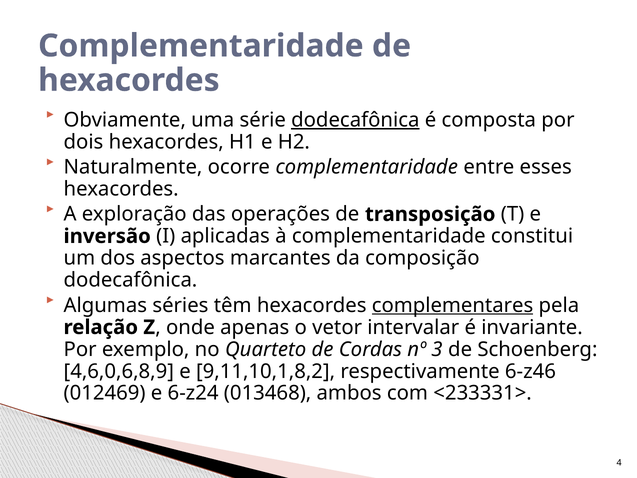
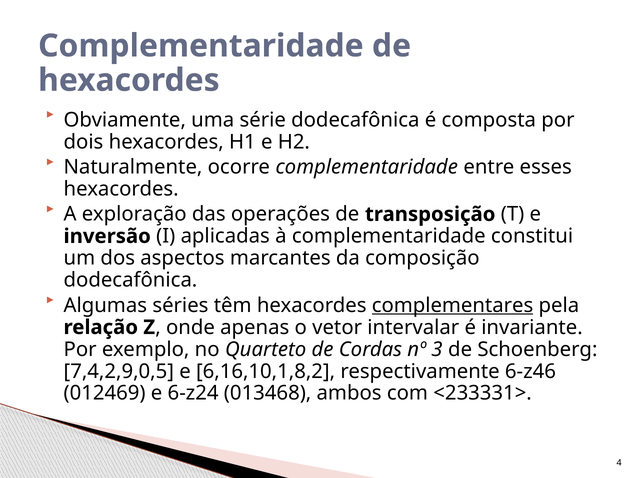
dodecafônica at (355, 120) underline: present -> none
4,6,0,6,8,9: 4,6,0,6,8,9 -> 7,4,2,9,0,5
9,11,10,1,8,2: 9,11,10,1,8,2 -> 6,16,10,1,8,2
